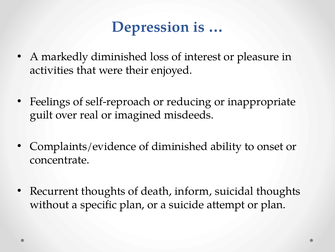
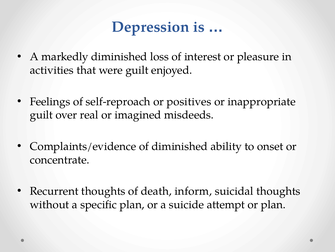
were their: their -> guilt
reducing: reducing -> positives
